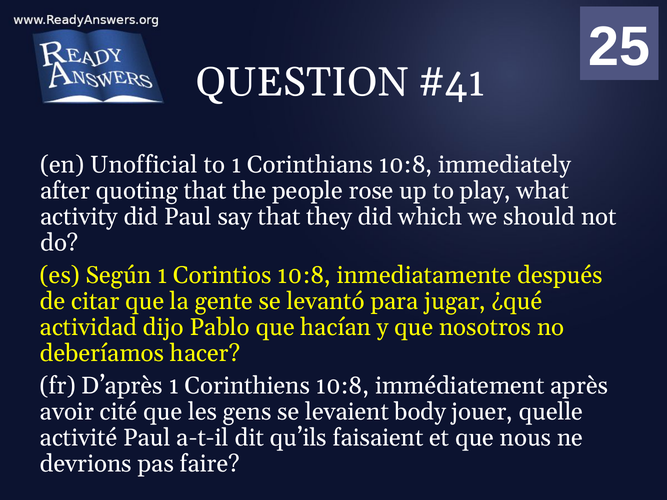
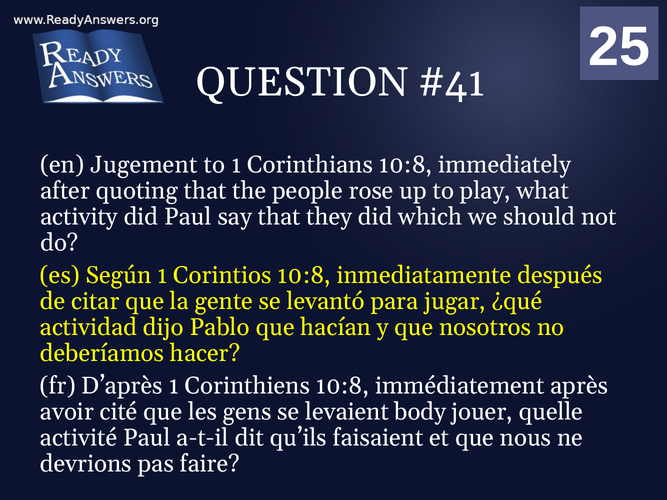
Unofficial: Unofficial -> Jugement
